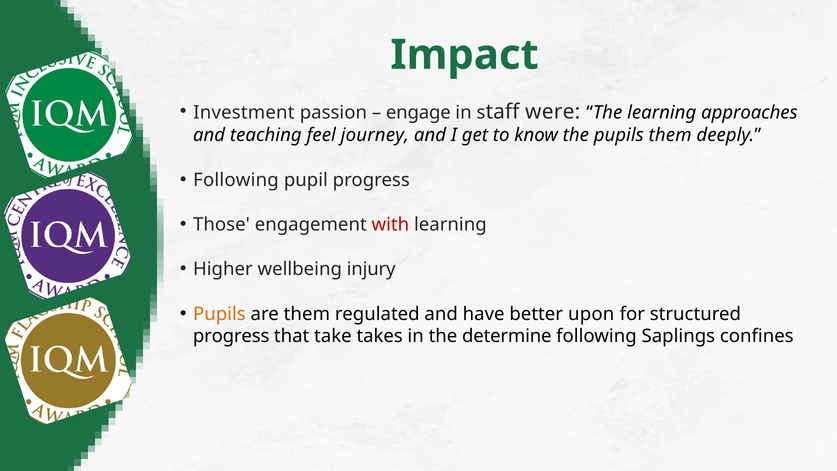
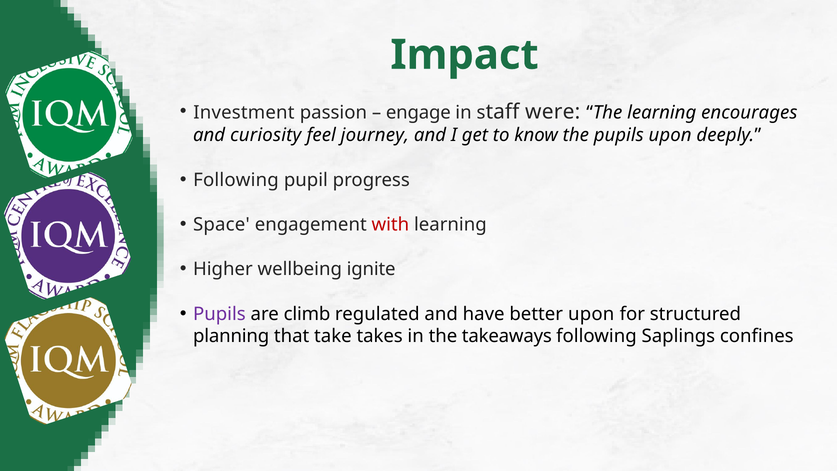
approaches: approaches -> encourages
teaching: teaching -> curiosity
pupils them: them -> upon
Those: Those -> Space
injury: injury -> ignite
Pupils at (219, 314) colour: orange -> purple
are them: them -> climb
progress at (231, 336): progress -> planning
determine: determine -> takeaways
